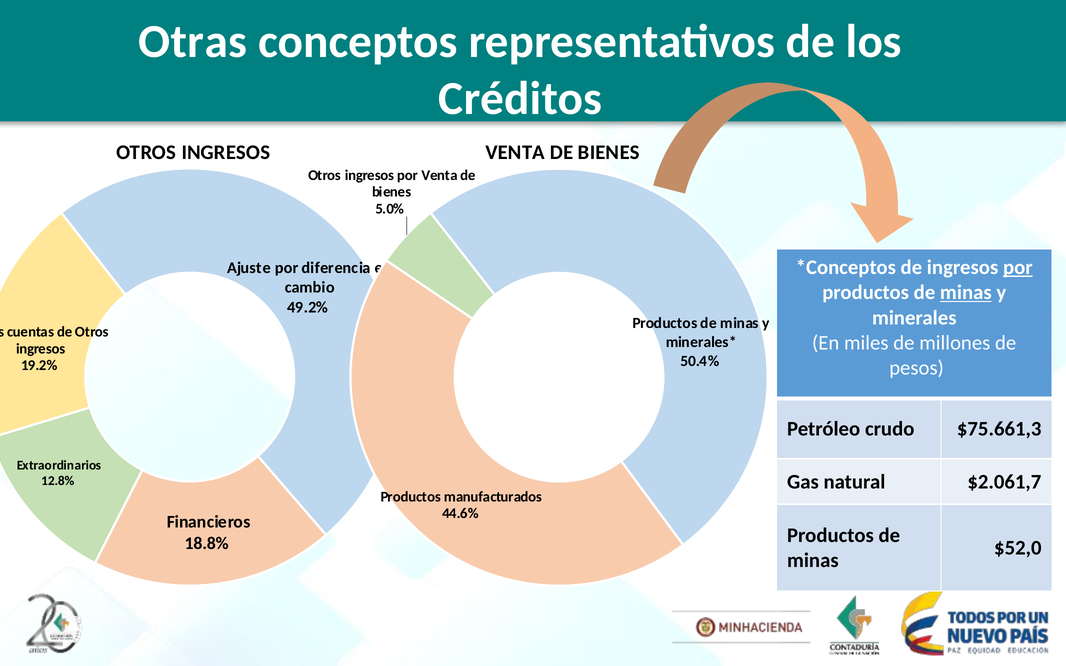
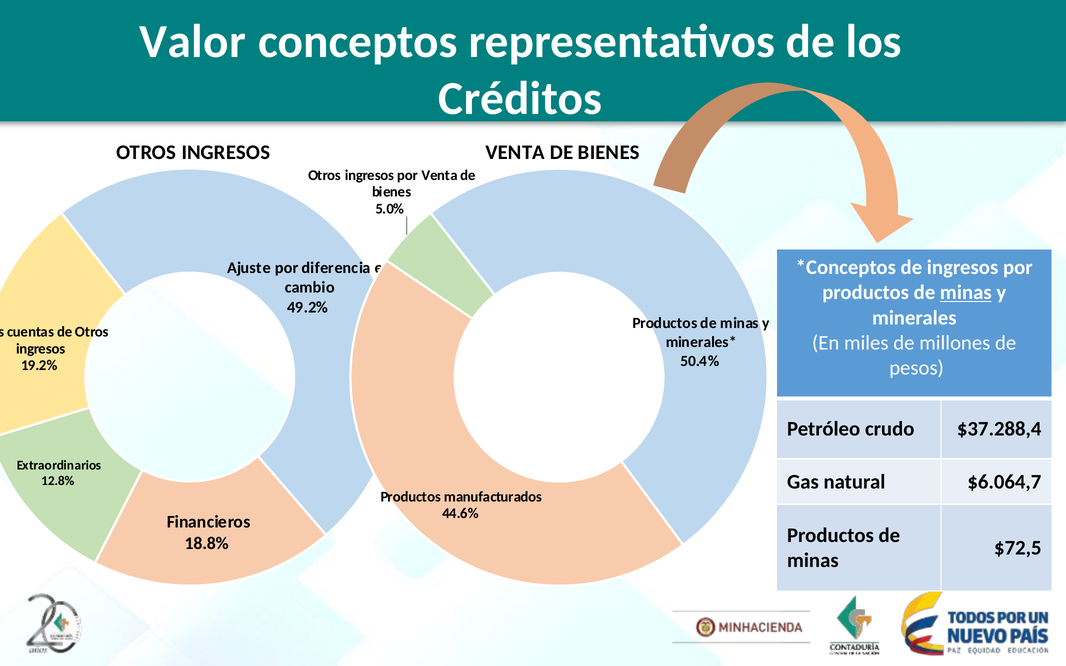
Otras at (193, 42): Otras -> Valor
por at (1018, 267) underline: present -> none
$75.661,3: $75.661,3 -> $37.288,4
$2.061,7: $2.061,7 -> $6.064,7
$52,0: $52,0 -> $72,5
